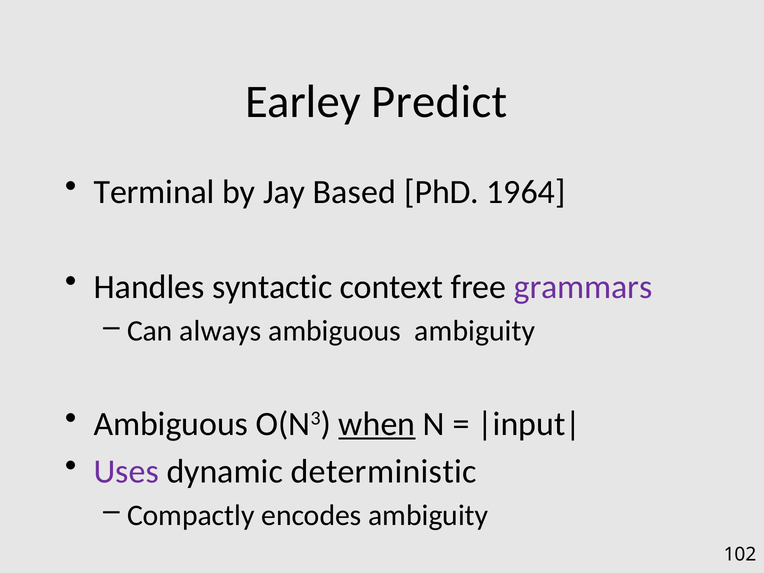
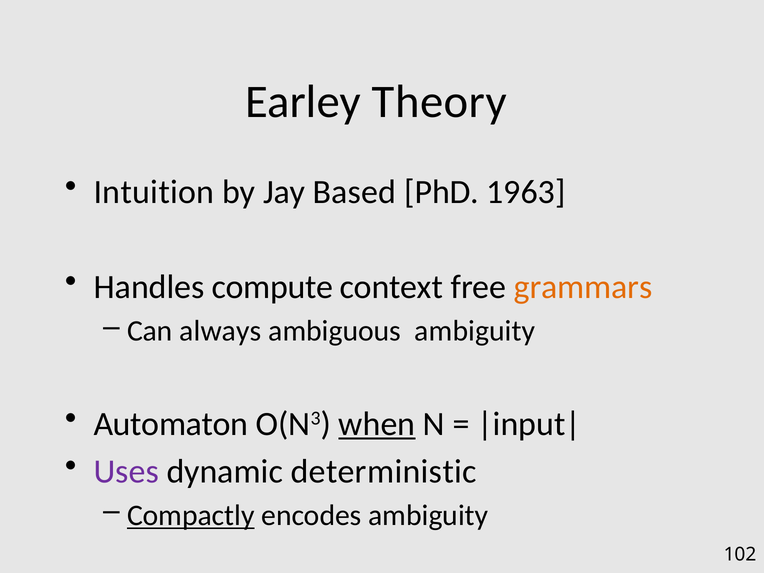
Predict: Predict -> Theory
Terminal: Terminal -> Intuition
1964: 1964 -> 1963
syntactic: syntactic -> compute
grammars colour: purple -> orange
Ambiguous at (171, 424): Ambiguous -> Automaton
Compactly underline: none -> present
